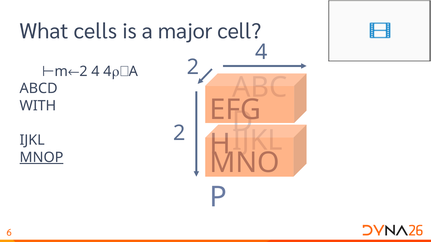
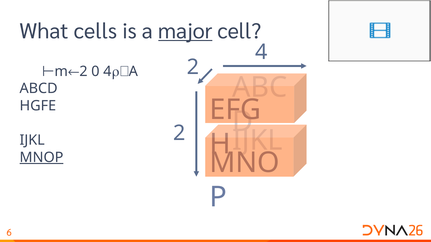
major underline: none -> present
4 at (95, 71): 4 -> 0
WITH: WITH -> HGFE
